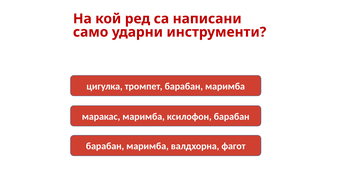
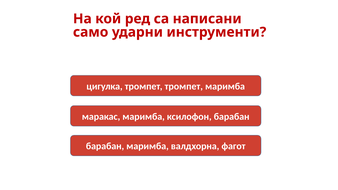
тромпет барабан: барабан -> тромпет
